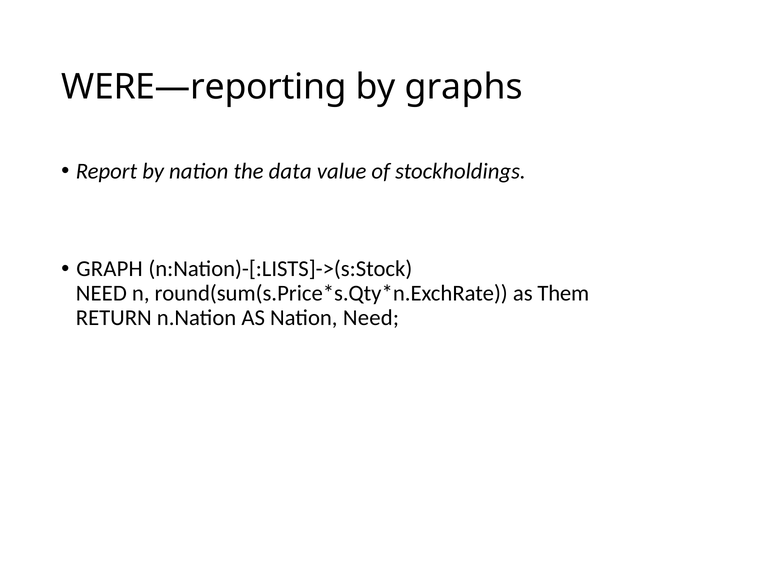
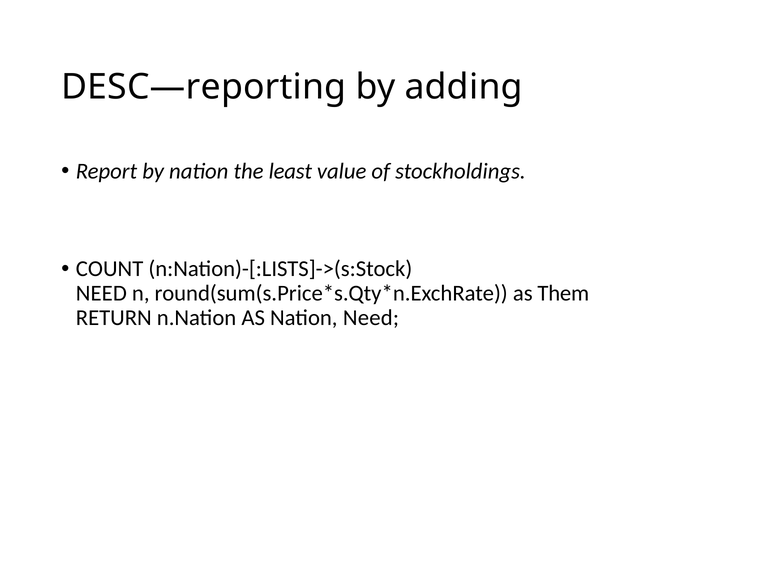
WERE—reporting: WERE—reporting -> DESC—reporting
graphs: graphs -> adding
data: data -> least
GRAPH: GRAPH -> COUNT
